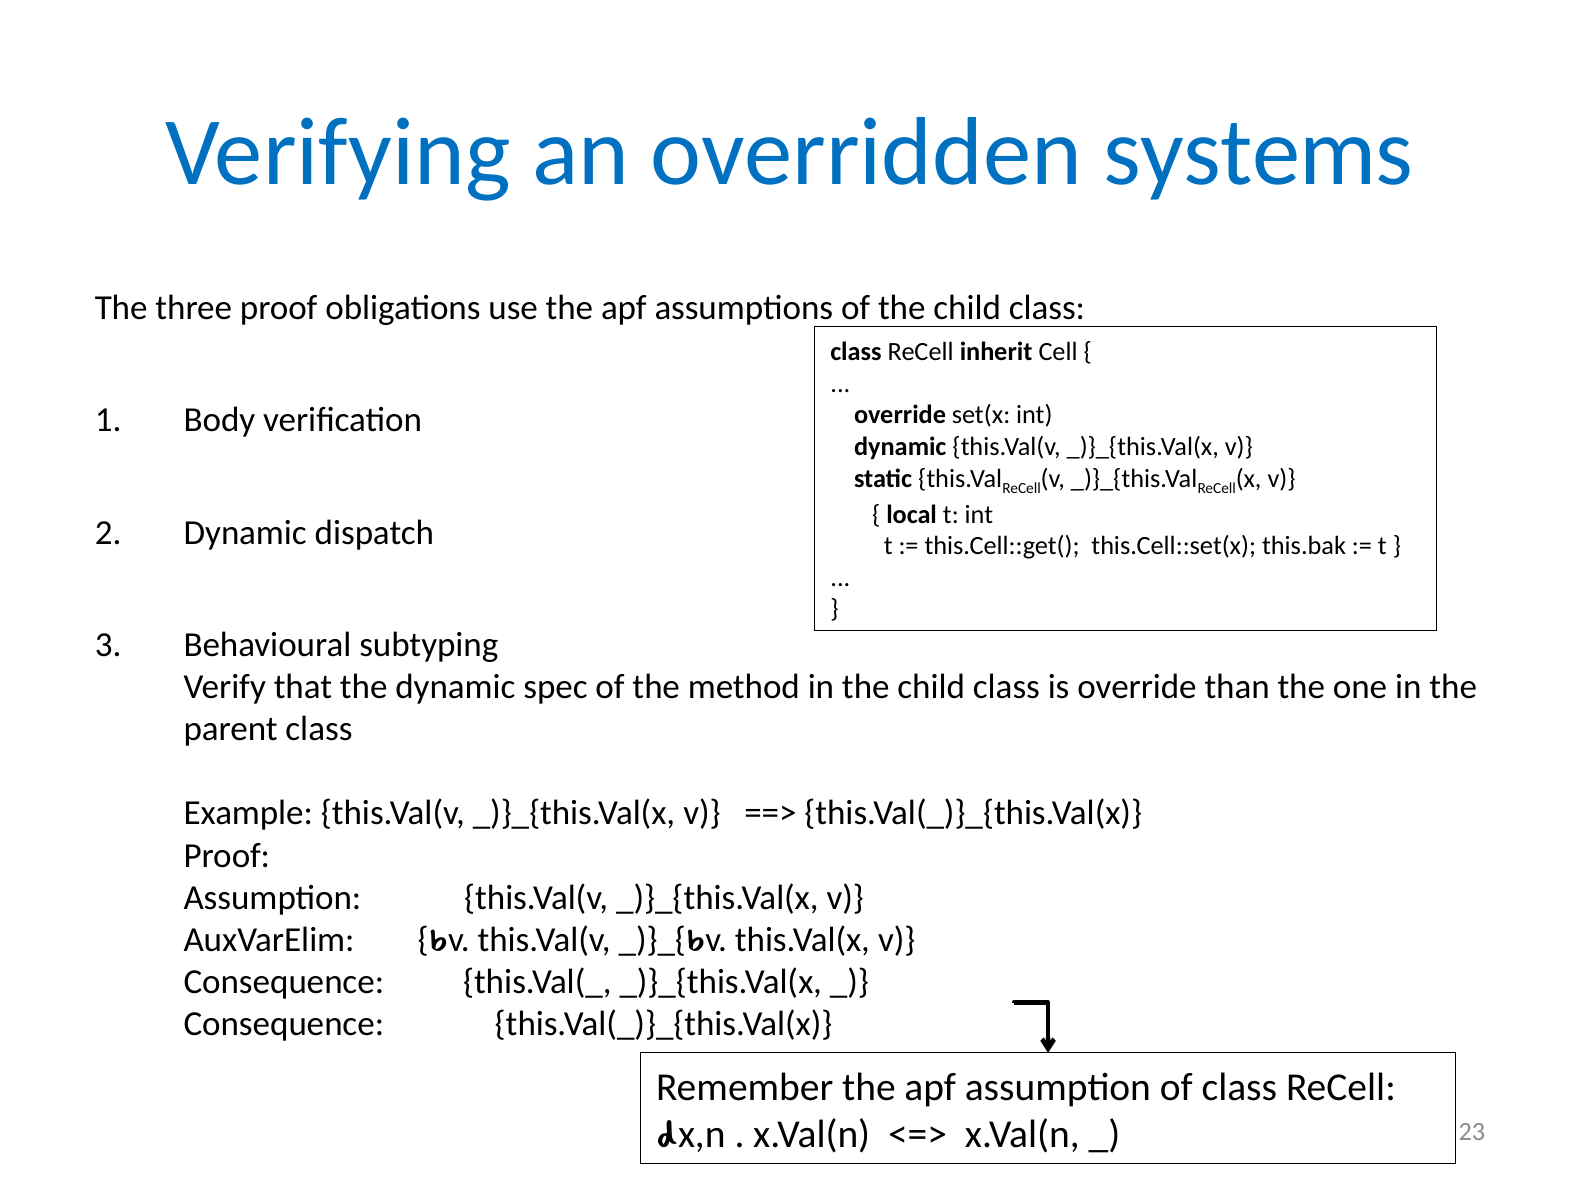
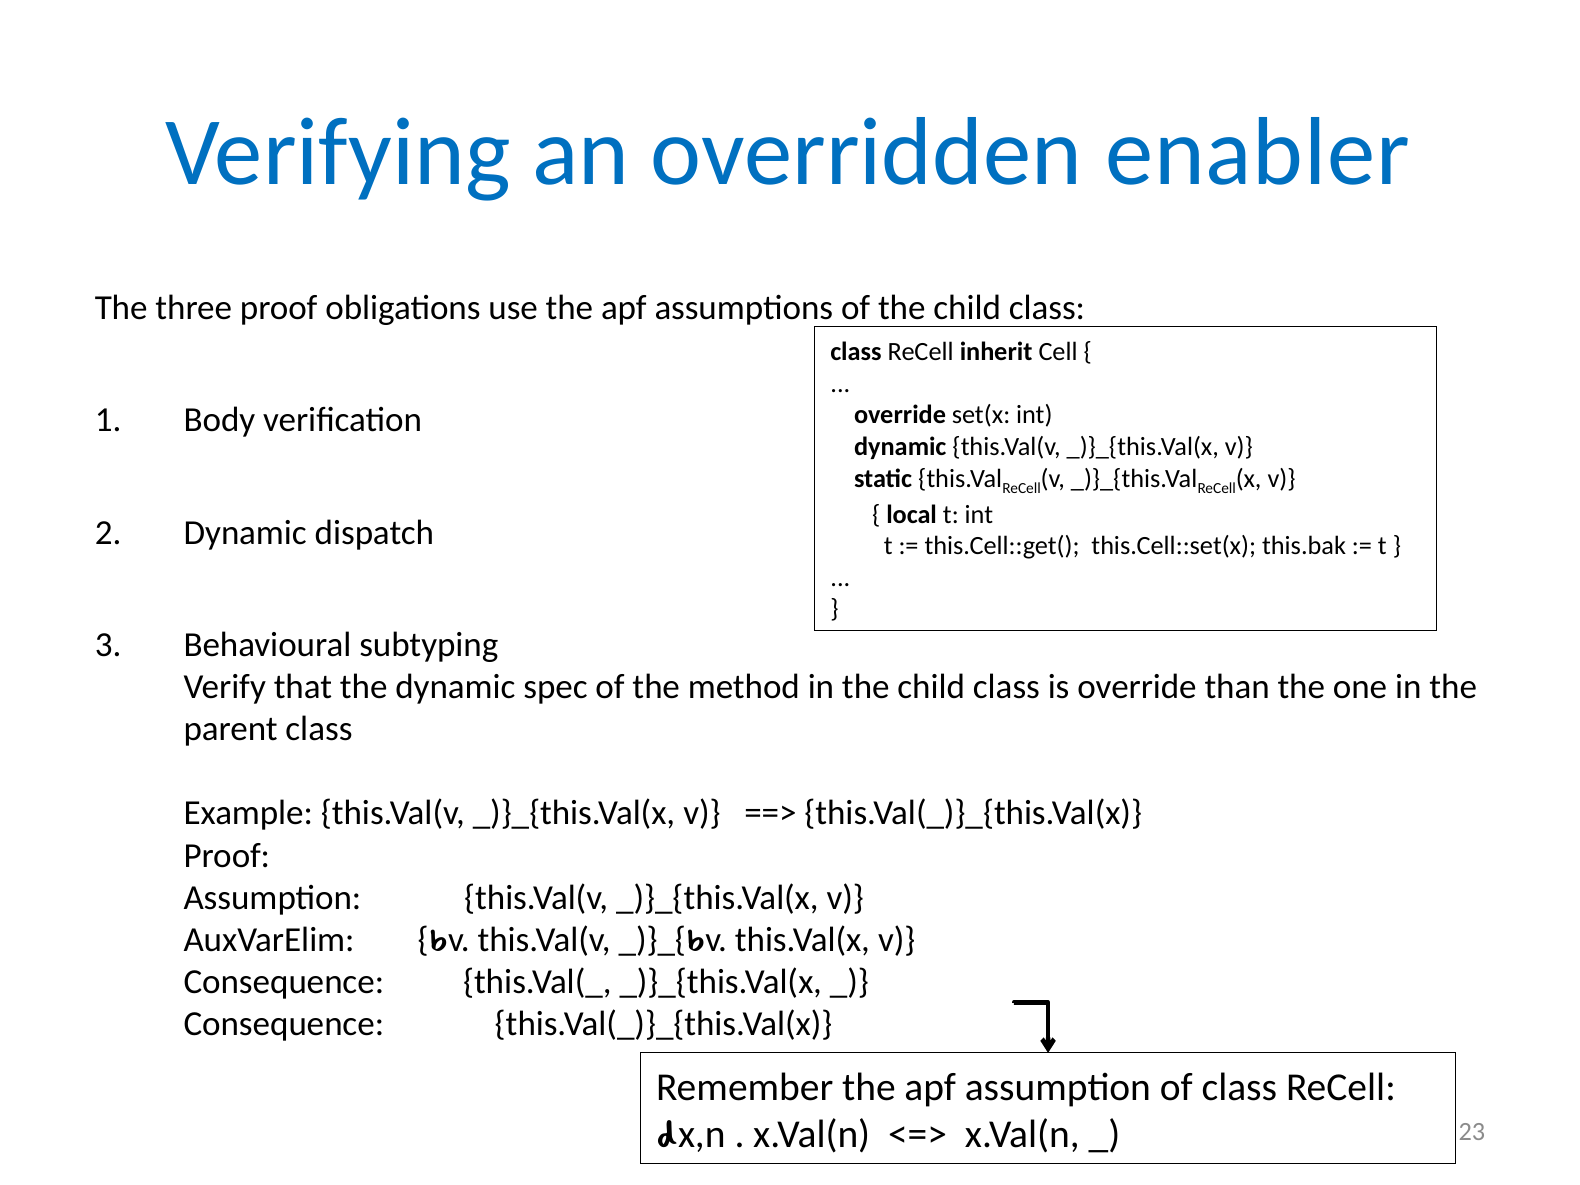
systems: systems -> enabler
